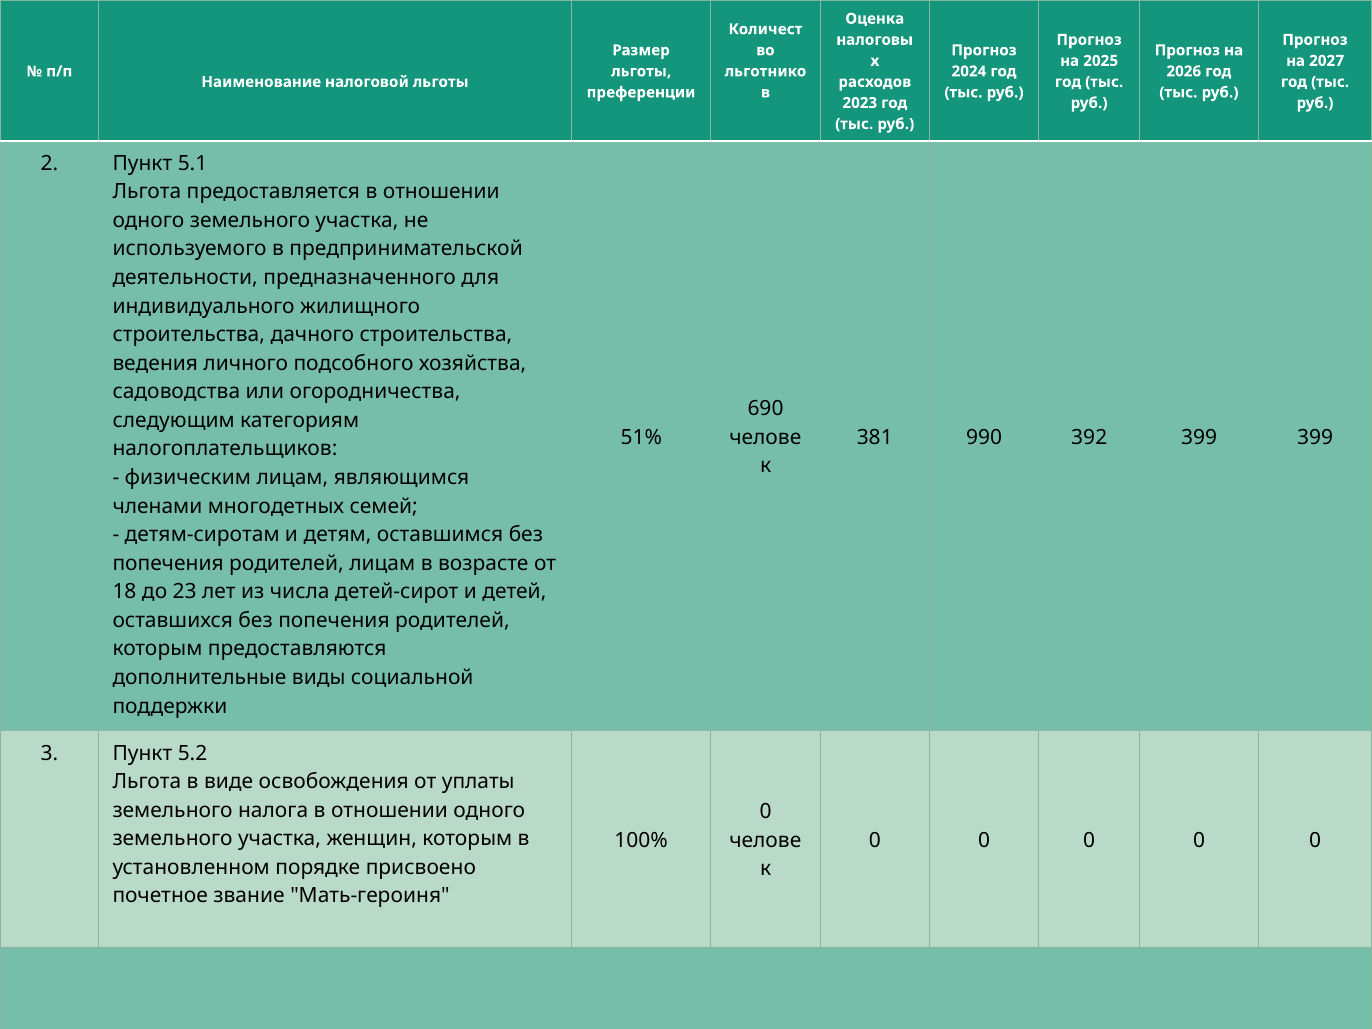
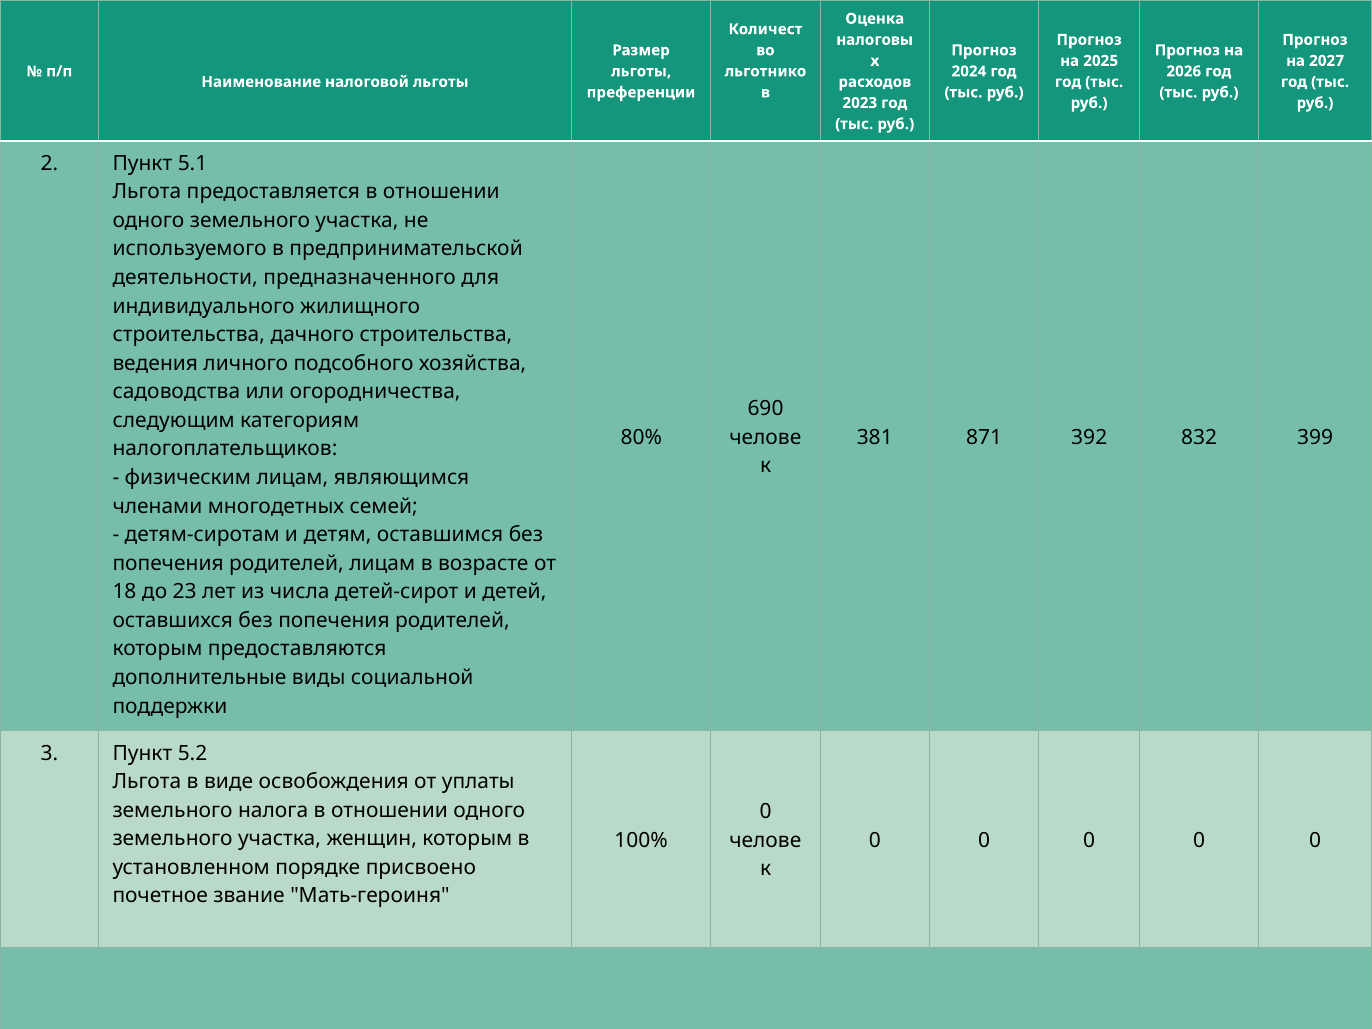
51%: 51% -> 80%
990: 990 -> 871
392 399: 399 -> 832
